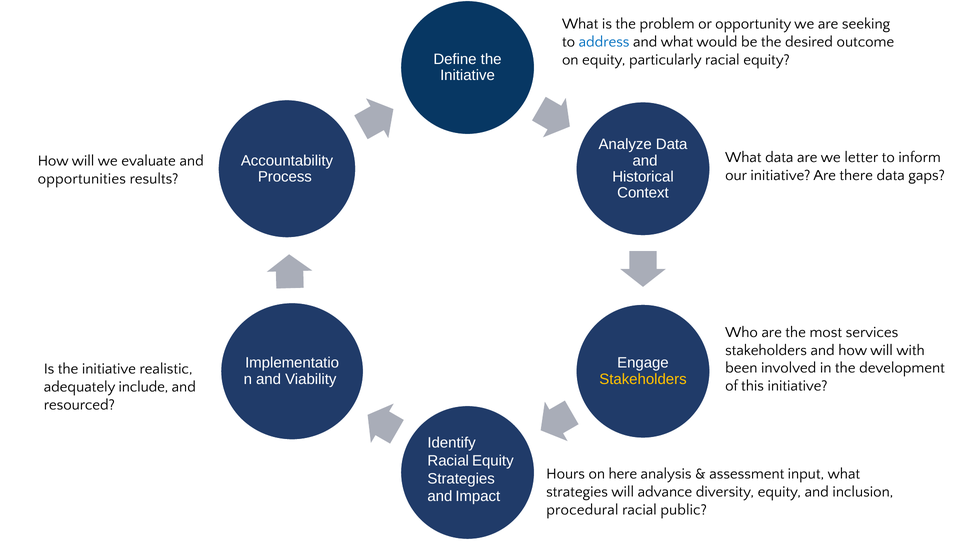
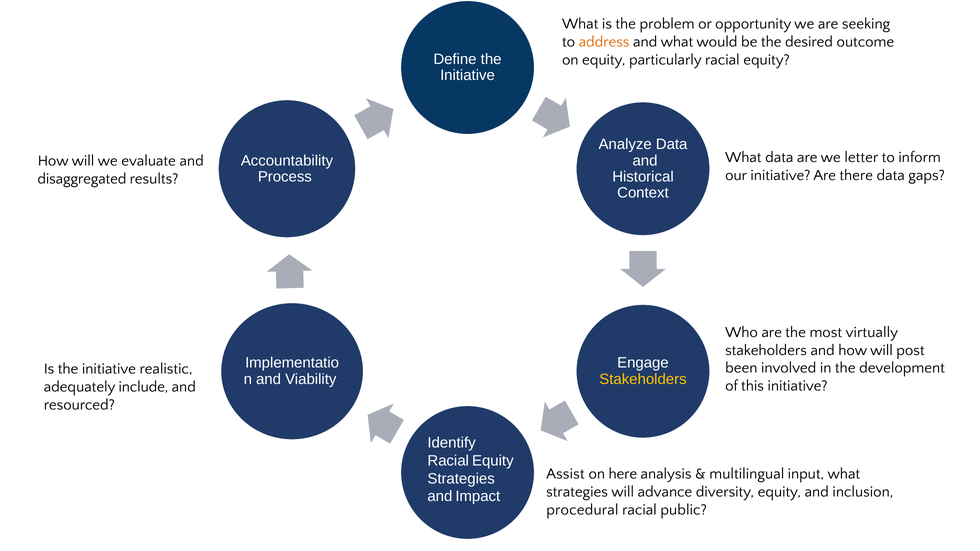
address colour: blue -> orange
opportunities: opportunities -> disaggregated
services: services -> virtually
with: with -> post
Hours: Hours -> Assist
assessment: assessment -> multilingual
